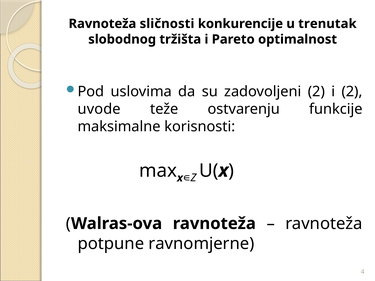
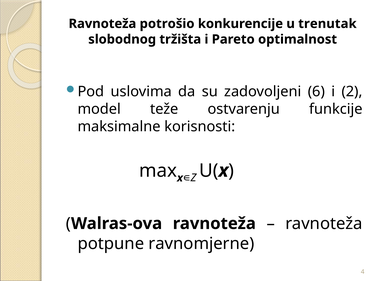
sličnosti: sličnosti -> potrošio
zadovoljeni 2: 2 -> 6
uvode: uvode -> model
